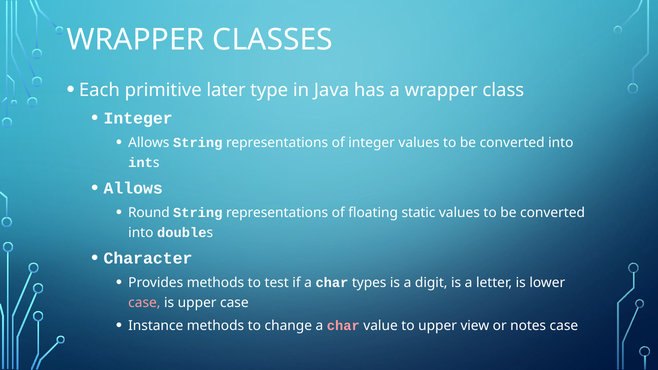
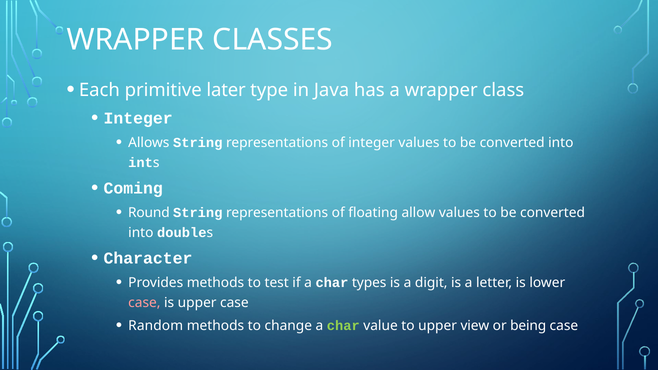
Allows at (133, 188): Allows -> Coming
static: static -> allow
Instance: Instance -> Random
char at (343, 326) colour: pink -> light green
notes: notes -> being
